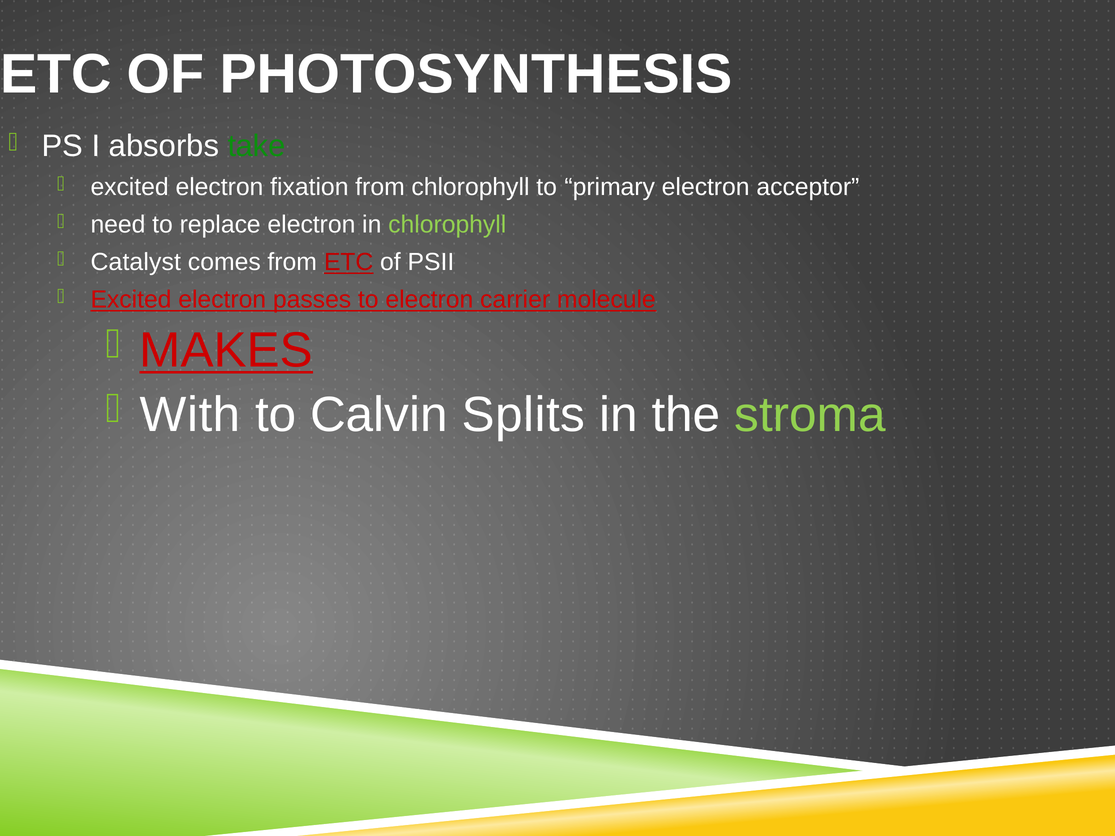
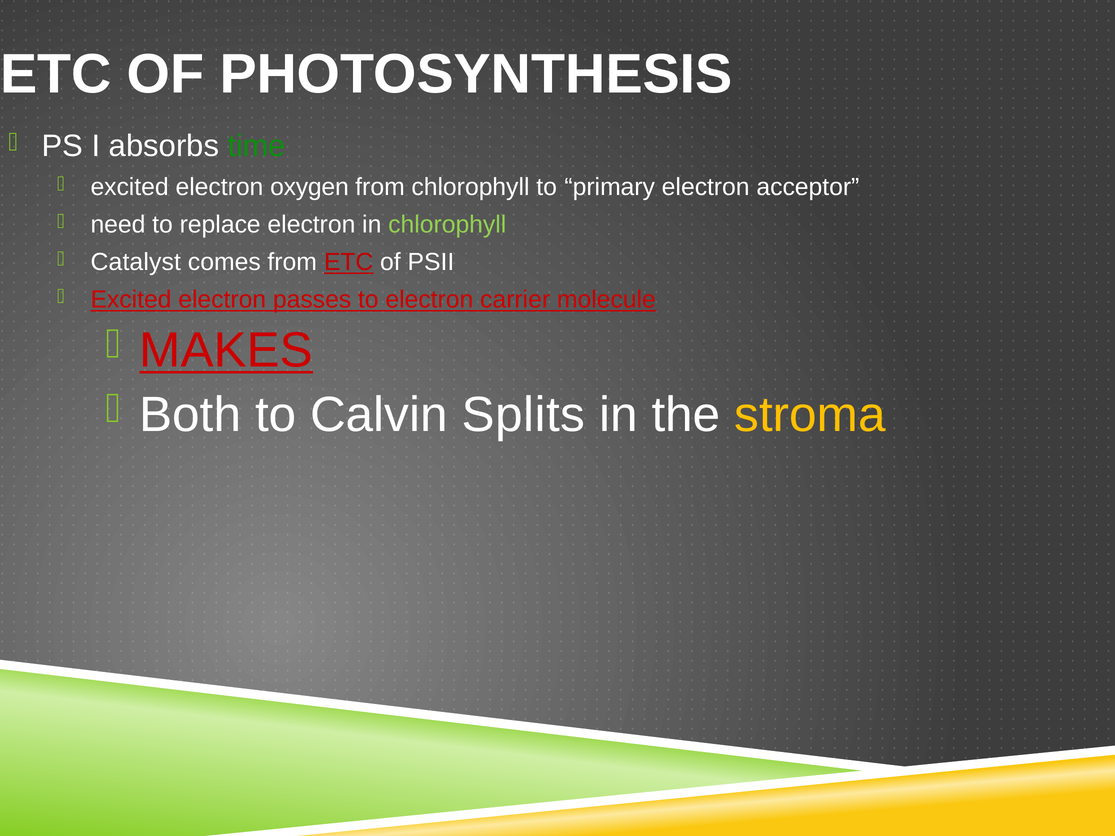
take: take -> time
fixation: fixation -> oxygen
With: With -> Both
stroma colour: light green -> yellow
